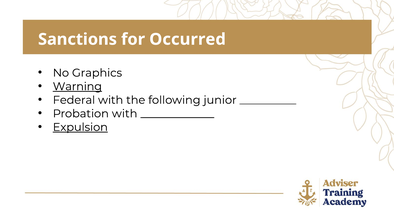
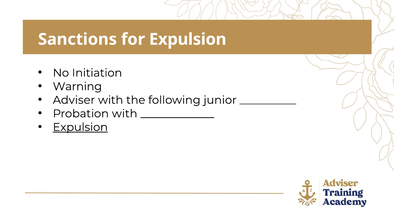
for Occurred: Occurred -> Expulsion
Graphics: Graphics -> Initiation
Warning underline: present -> none
Federal: Federal -> Adviser
